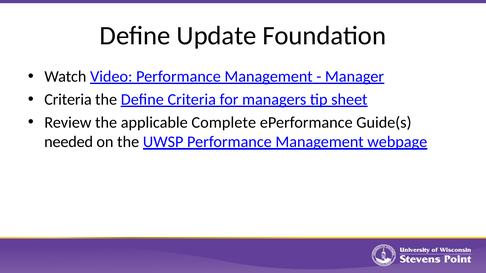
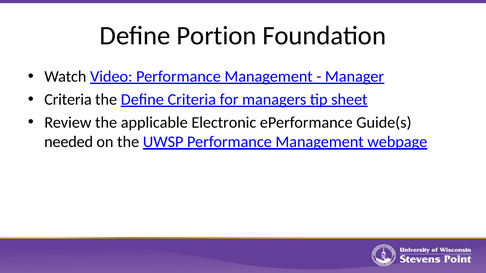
Update: Update -> Portion
Complete: Complete -> Electronic
